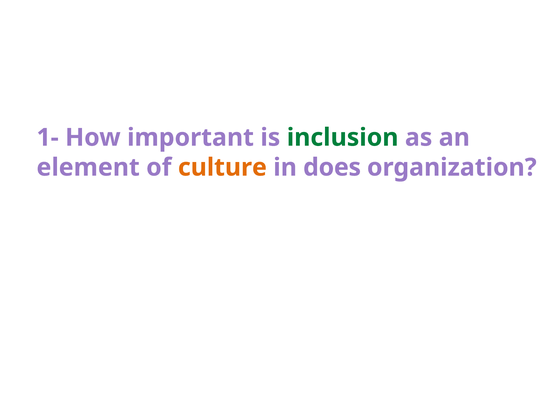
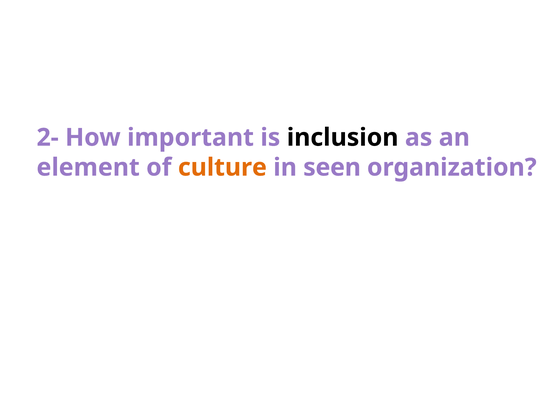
1-: 1- -> 2-
inclusion colour: green -> black
does: does -> seen
